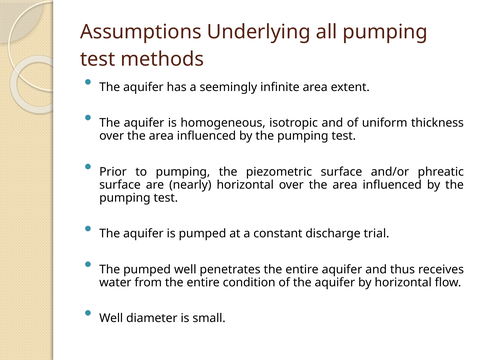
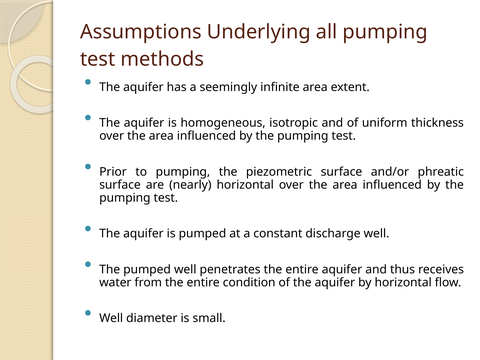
discharge trial: trial -> well
